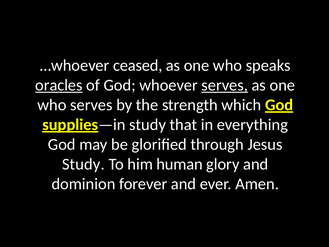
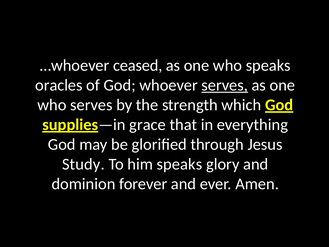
oracles underline: present -> none
supplies—in study: study -> grace
him human: human -> speaks
